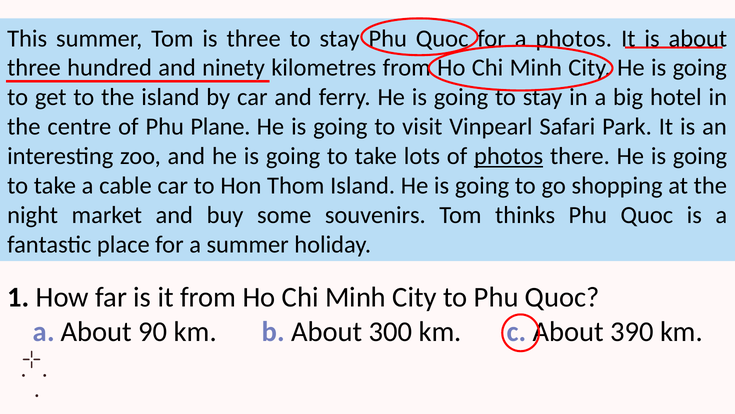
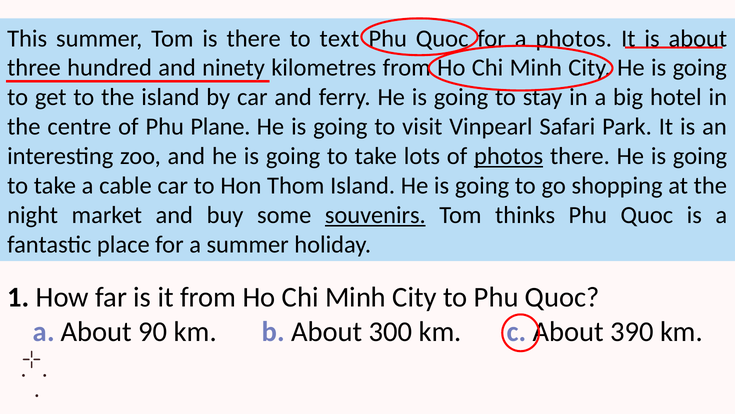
is three: three -> there
stay at (340, 38): stay -> text
souvenirs underline: none -> present
